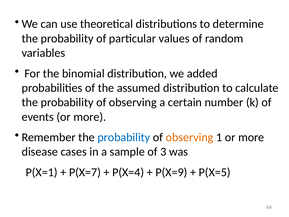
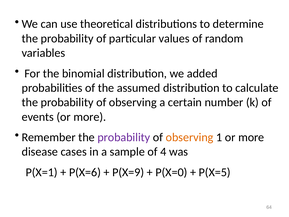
probability at (124, 137) colour: blue -> purple
3: 3 -> 4
P(X=7: P(X=7 -> P(X=6
P(X=4: P(X=4 -> P(X=9
P(X=9: P(X=9 -> P(X=0
